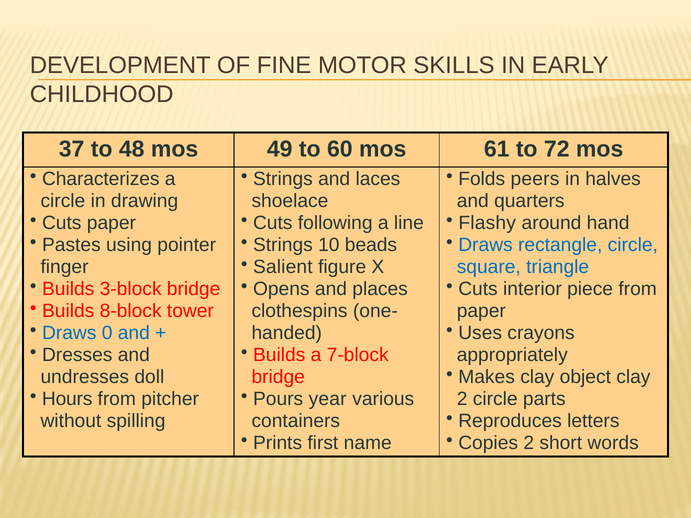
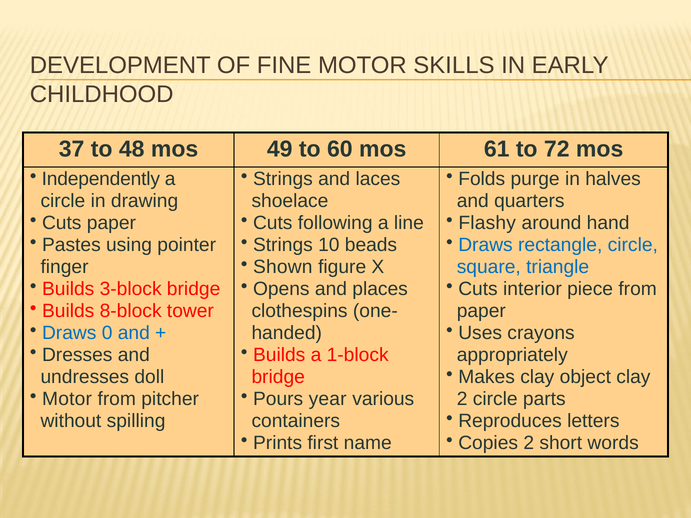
Characterizes: Characterizes -> Independently
peers: peers -> purge
Salient: Salient -> Shown
7-block: 7-block -> 1-block
Hours at (67, 399): Hours -> Motor
